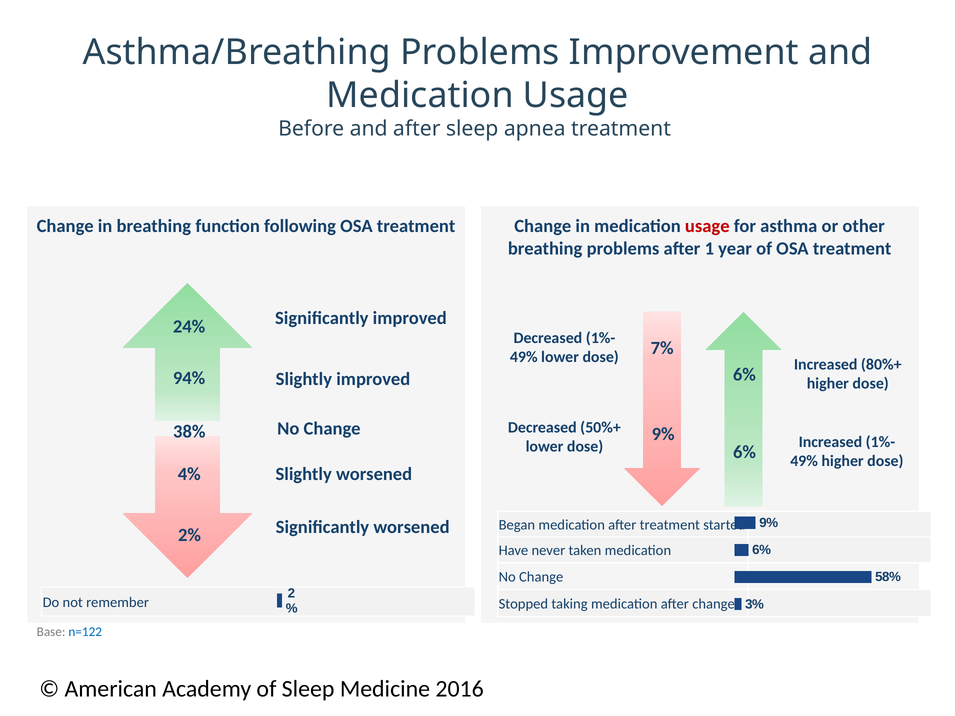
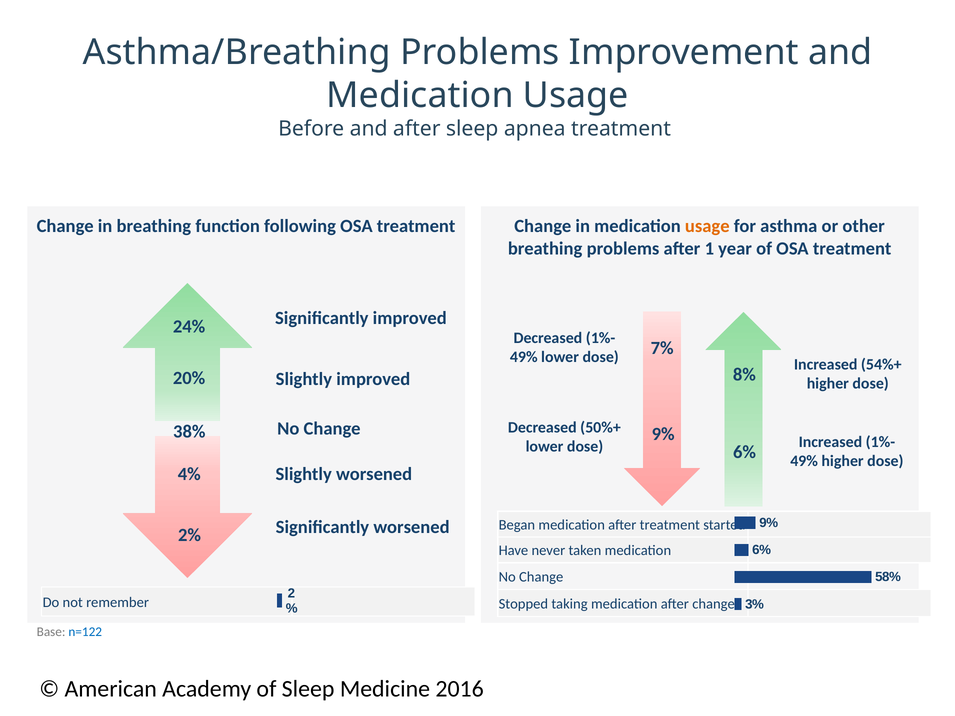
usage at (707, 226) colour: red -> orange
80%+: 80%+ -> 54%+
6% at (744, 375): 6% -> 8%
94%: 94% -> 20%
